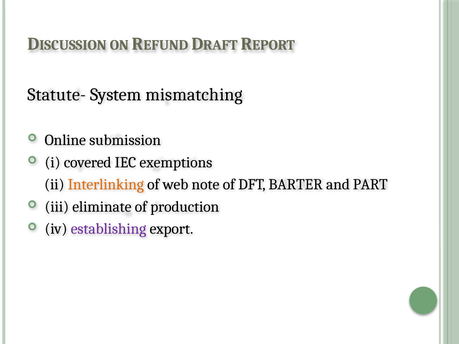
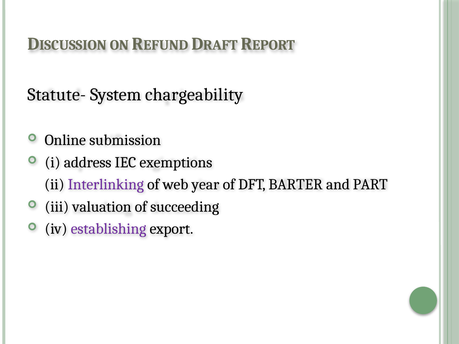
mismatching: mismatching -> chargeability
covered: covered -> address
Interlinking colour: orange -> purple
note: note -> year
eliminate: eliminate -> valuation
production: production -> succeeding
